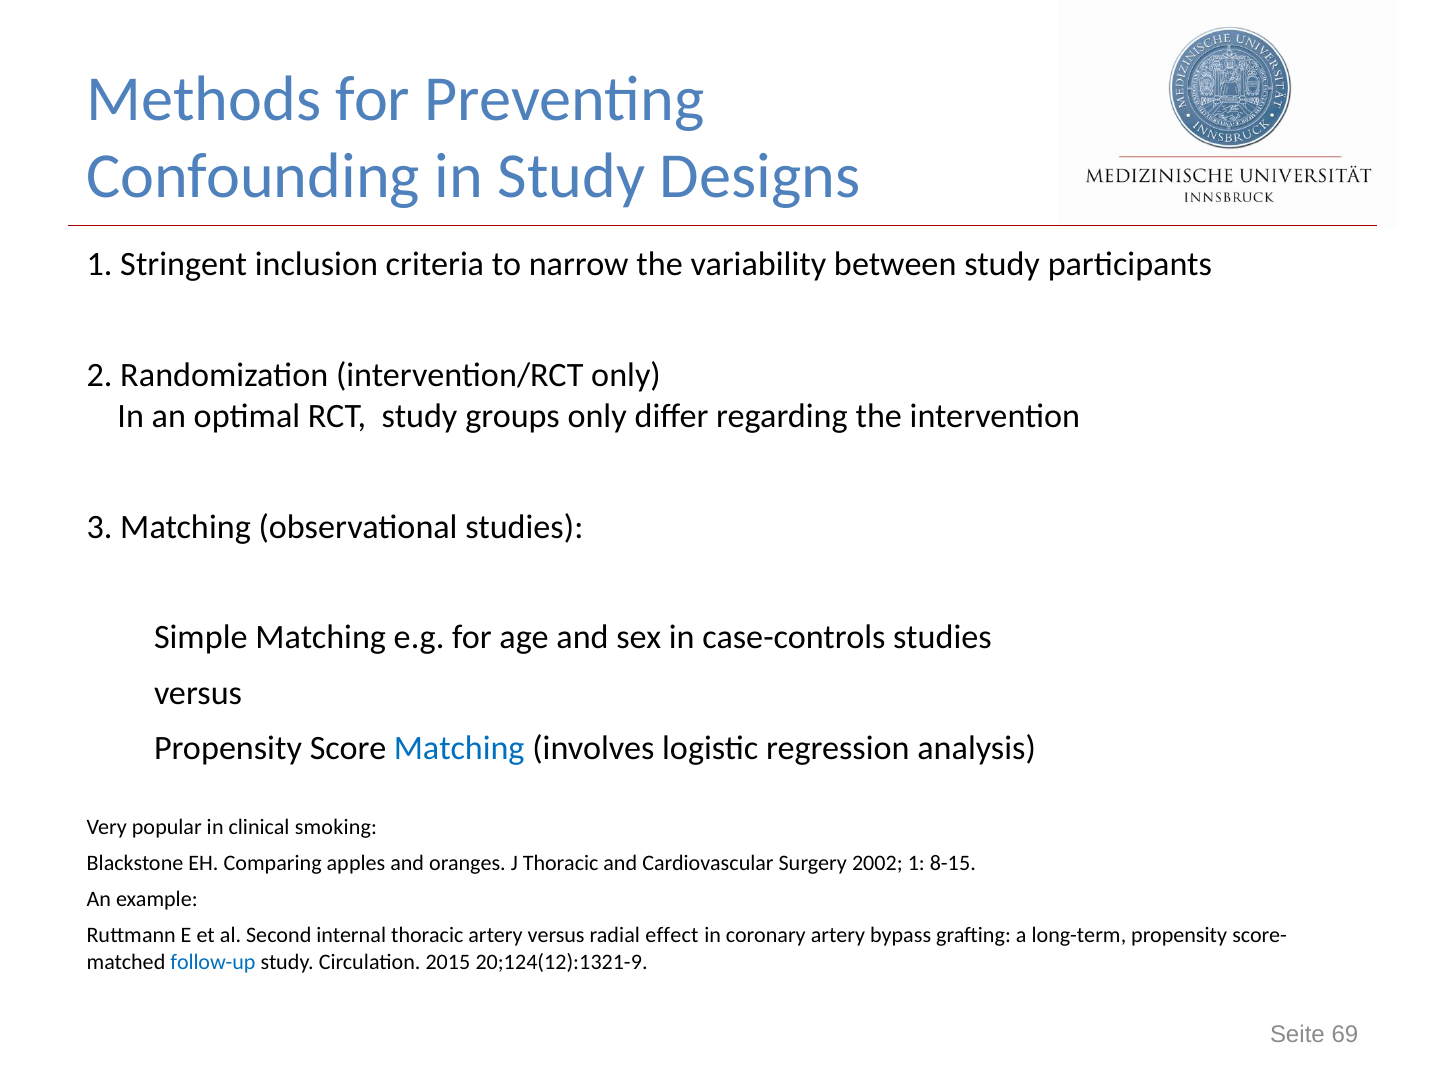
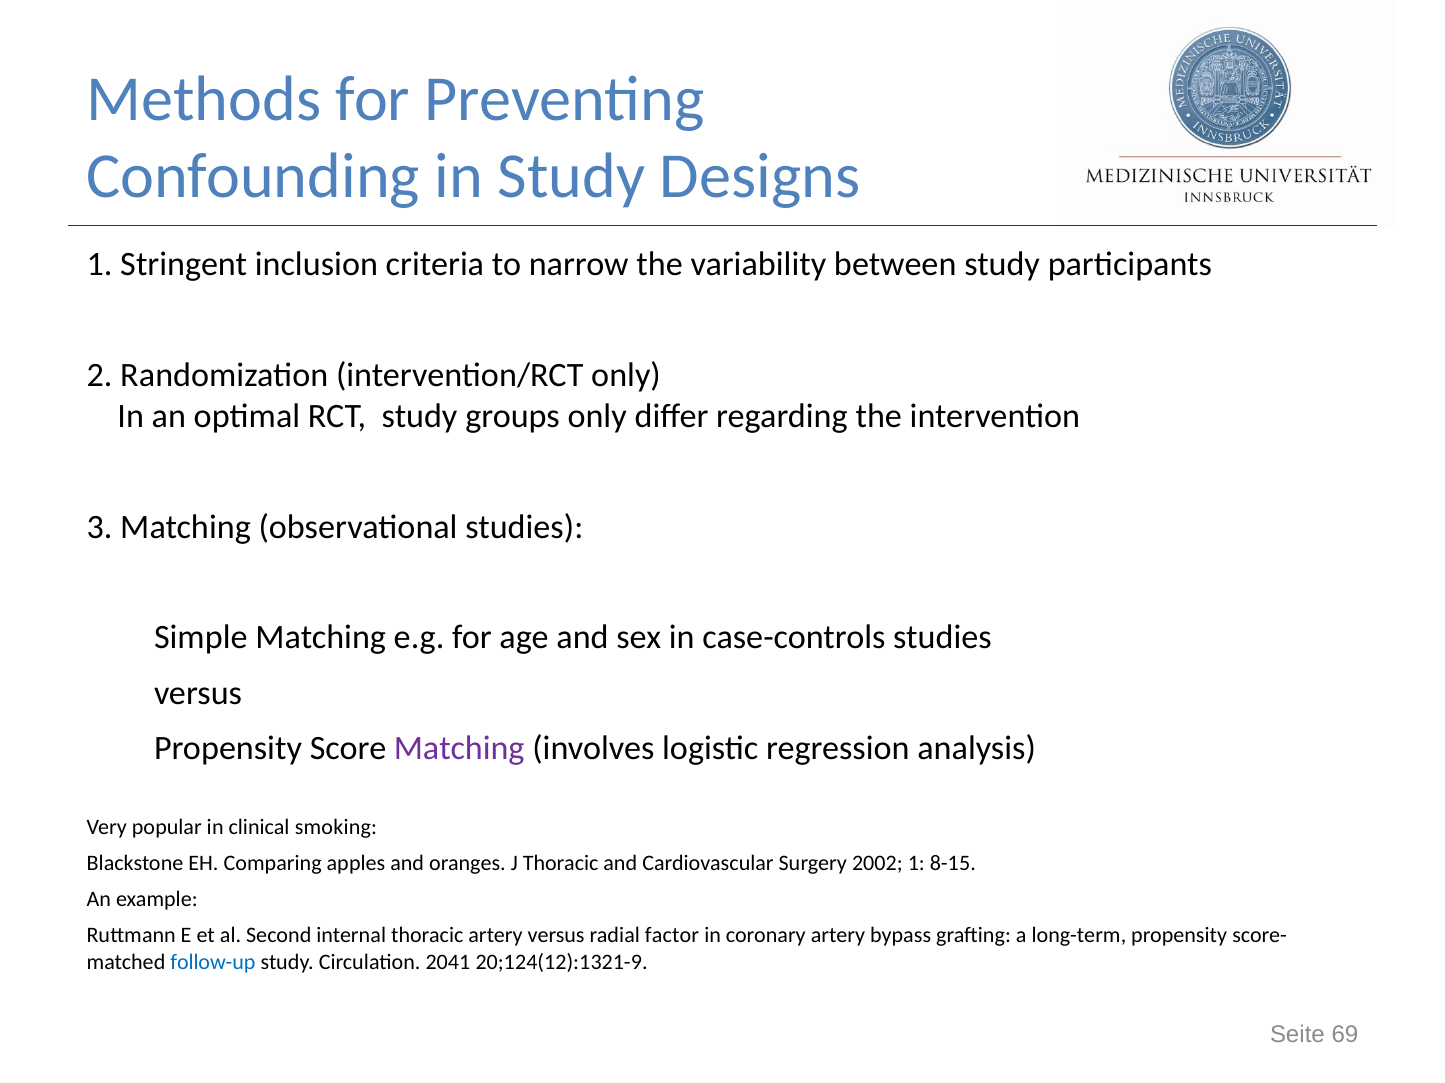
Matching at (459, 749) colour: blue -> purple
effect: effect -> factor
2015: 2015 -> 2041
